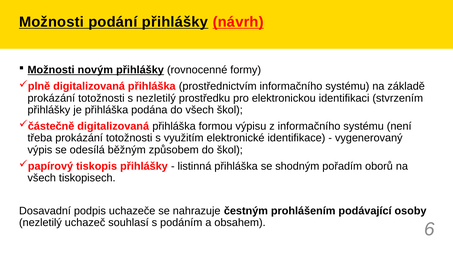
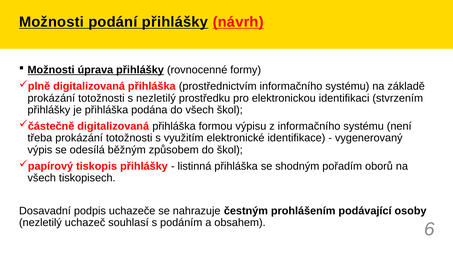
novým: novým -> úprava
